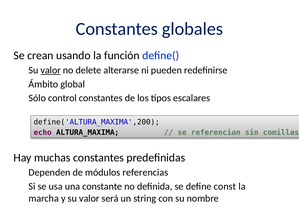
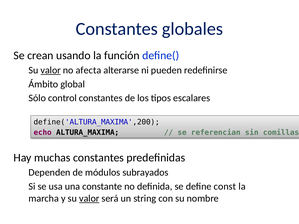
delete: delete -> afecta
referencias: referencias -> subrayados
valor at (89, 199) underline: none -> present
